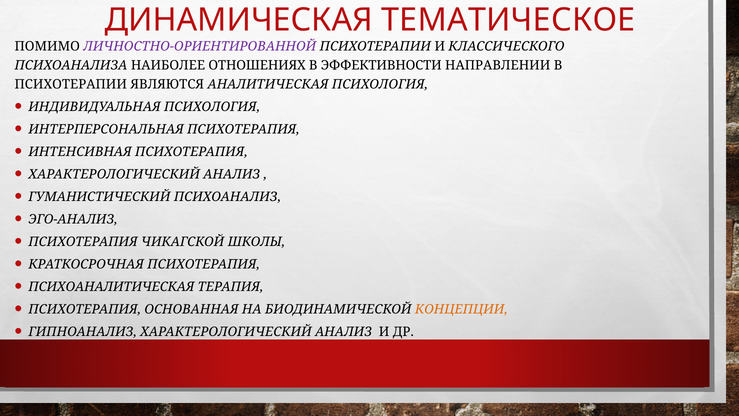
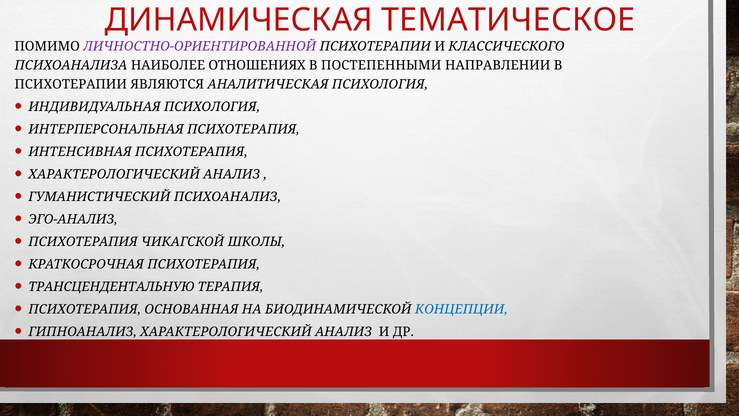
ЭФФЕКТИВНОСТИ: ЭФФЕКТИВНОСТИ -> ПОСТЕПЕННЫМИ
ПСИХОАНАЛИТИЧЕСКАЯ: ПСИХОАНАЛИТИЧЕСКАЯ -> ТРАНСЦЕНДЕНТАЛЬНУЮ
КОНЦЕПЦИИ colour: orange -> blue
